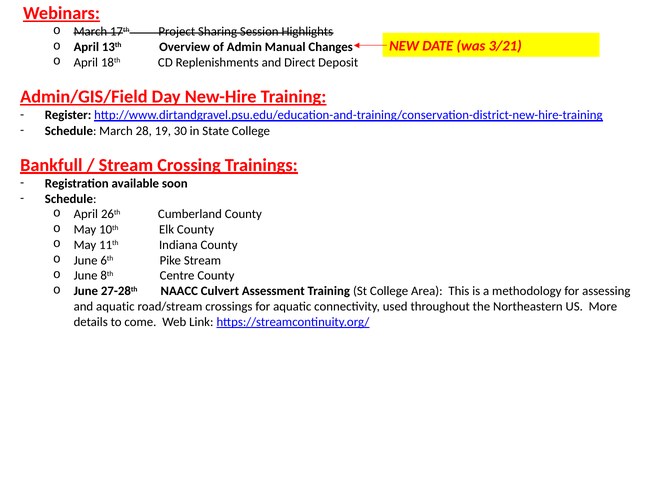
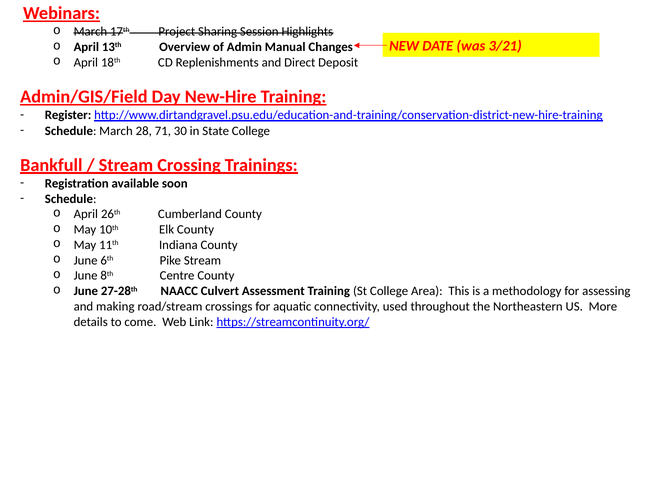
19: 19 -> 71
and aquatic: aquatic -> making
